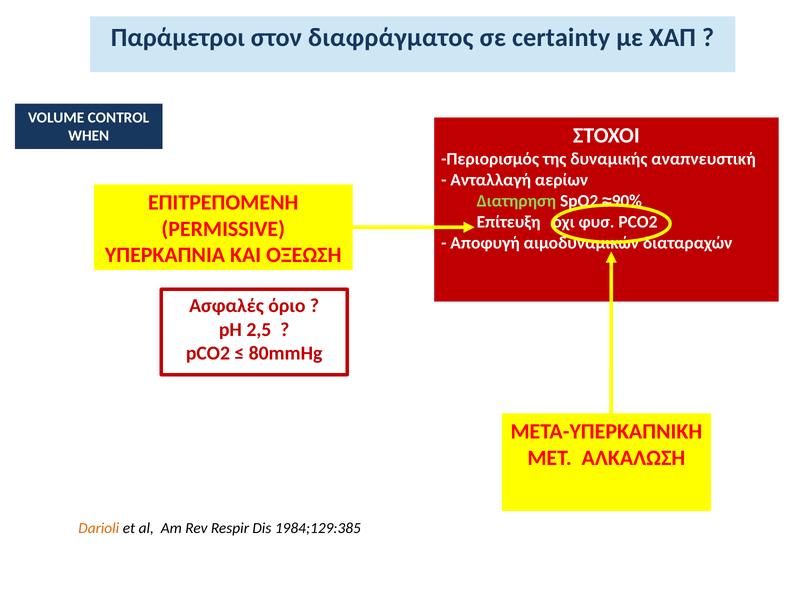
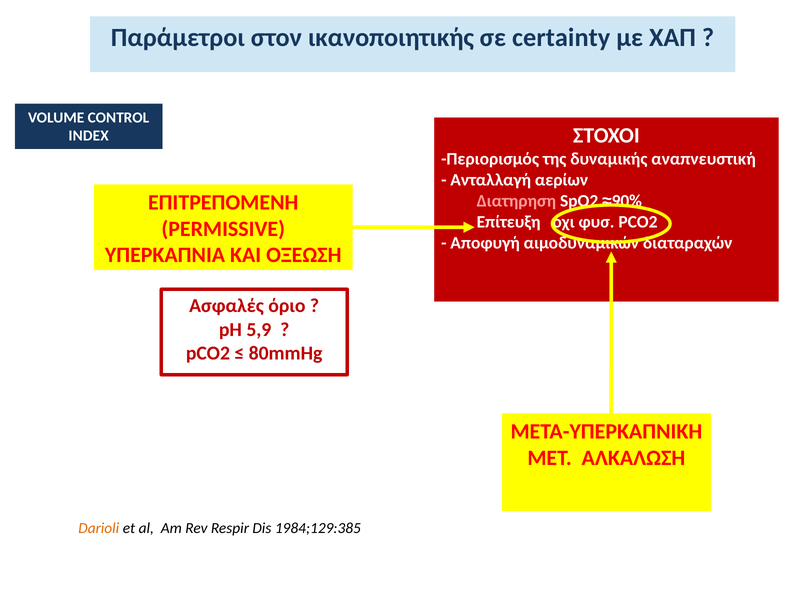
διαφράγματος: διαφράγματος -> ικανοποιητικής
WHEN: WHEN -> INDEX
Διατηρηση colour: light green -> pink
2,5: 2,5 -> 5,9
